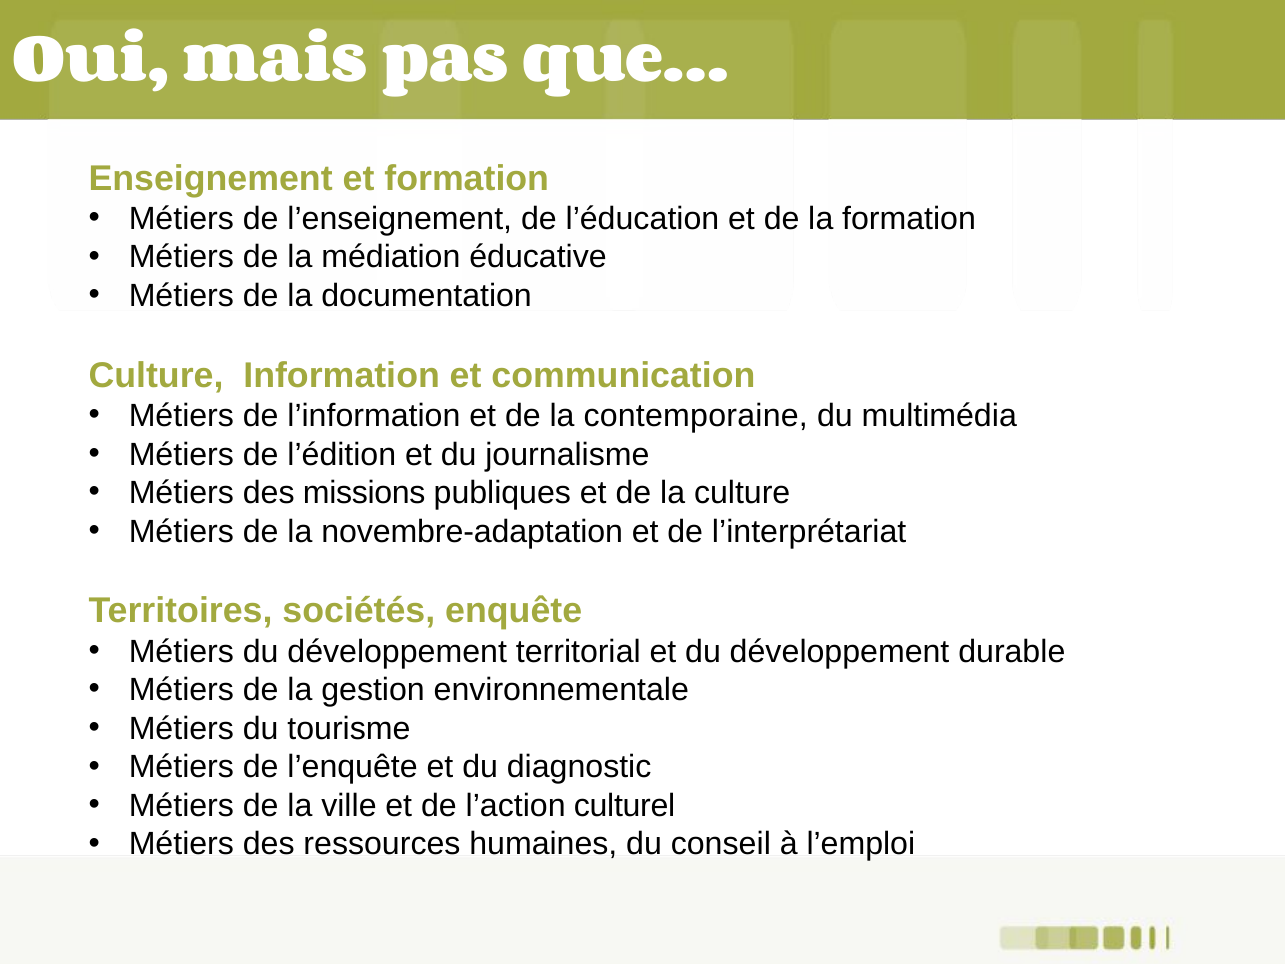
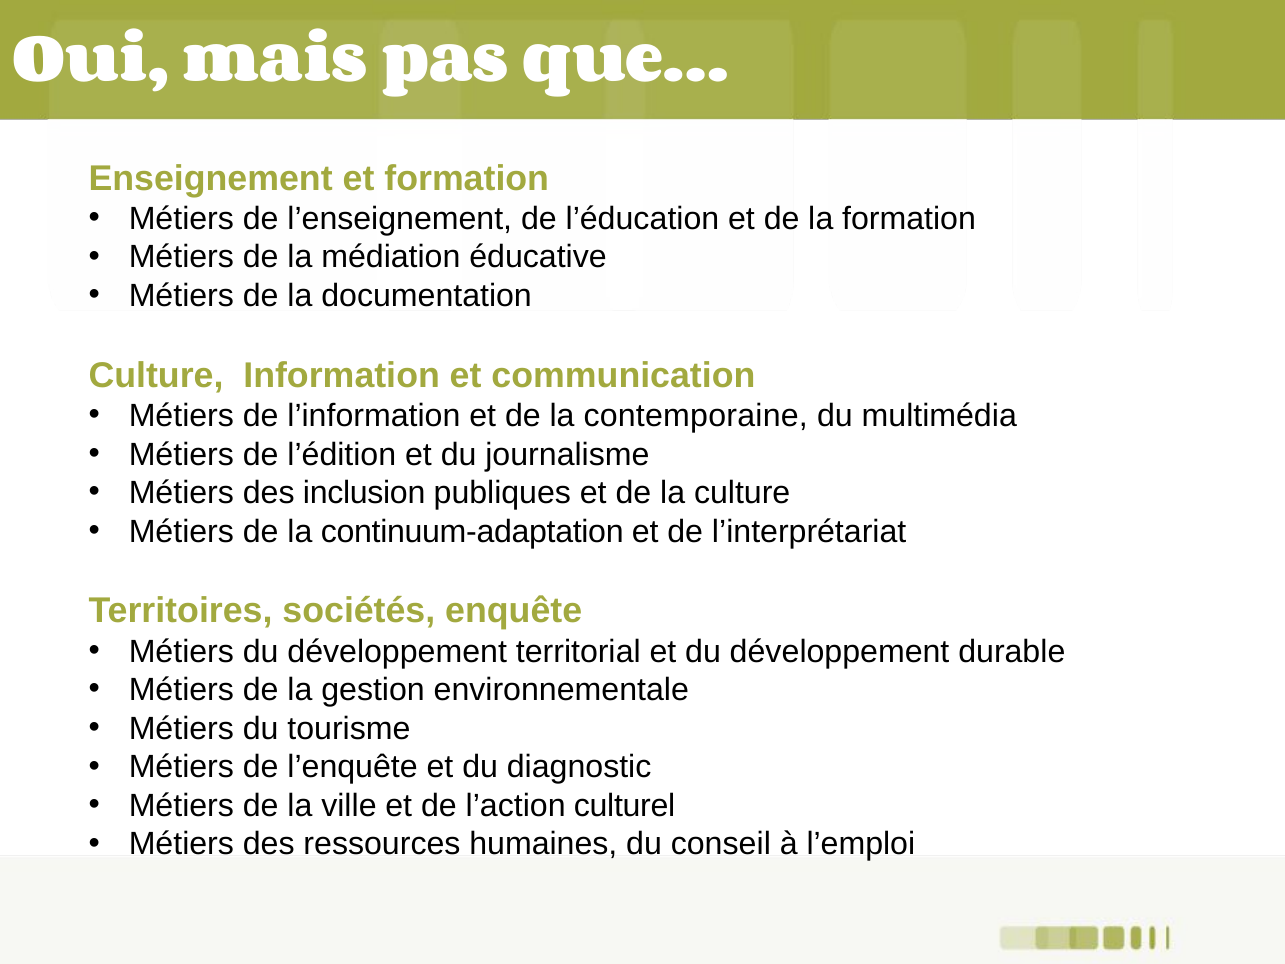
missions: missions -> inclusion
novembre-adaptation: novembre-adaptation -> continuum-adaptation
